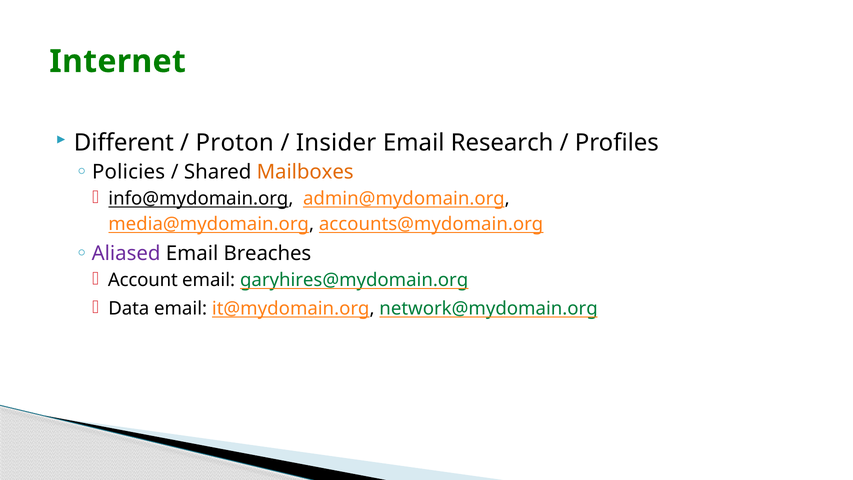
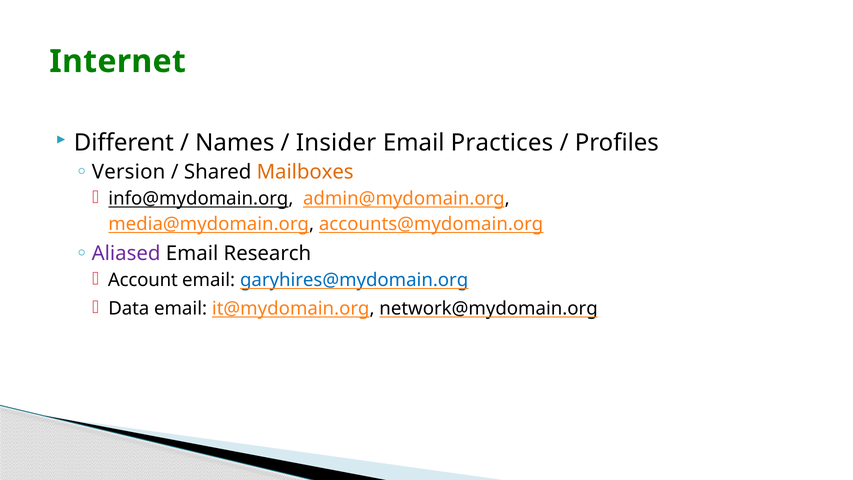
Proton: Proton -> Names
Research: Research -> Practices
Policies: Policies -> Version
Breaches: Breaches -> Research
garyhires@mydomain.org colour: green -> blue
network@mydomain.org colour: green -> black
